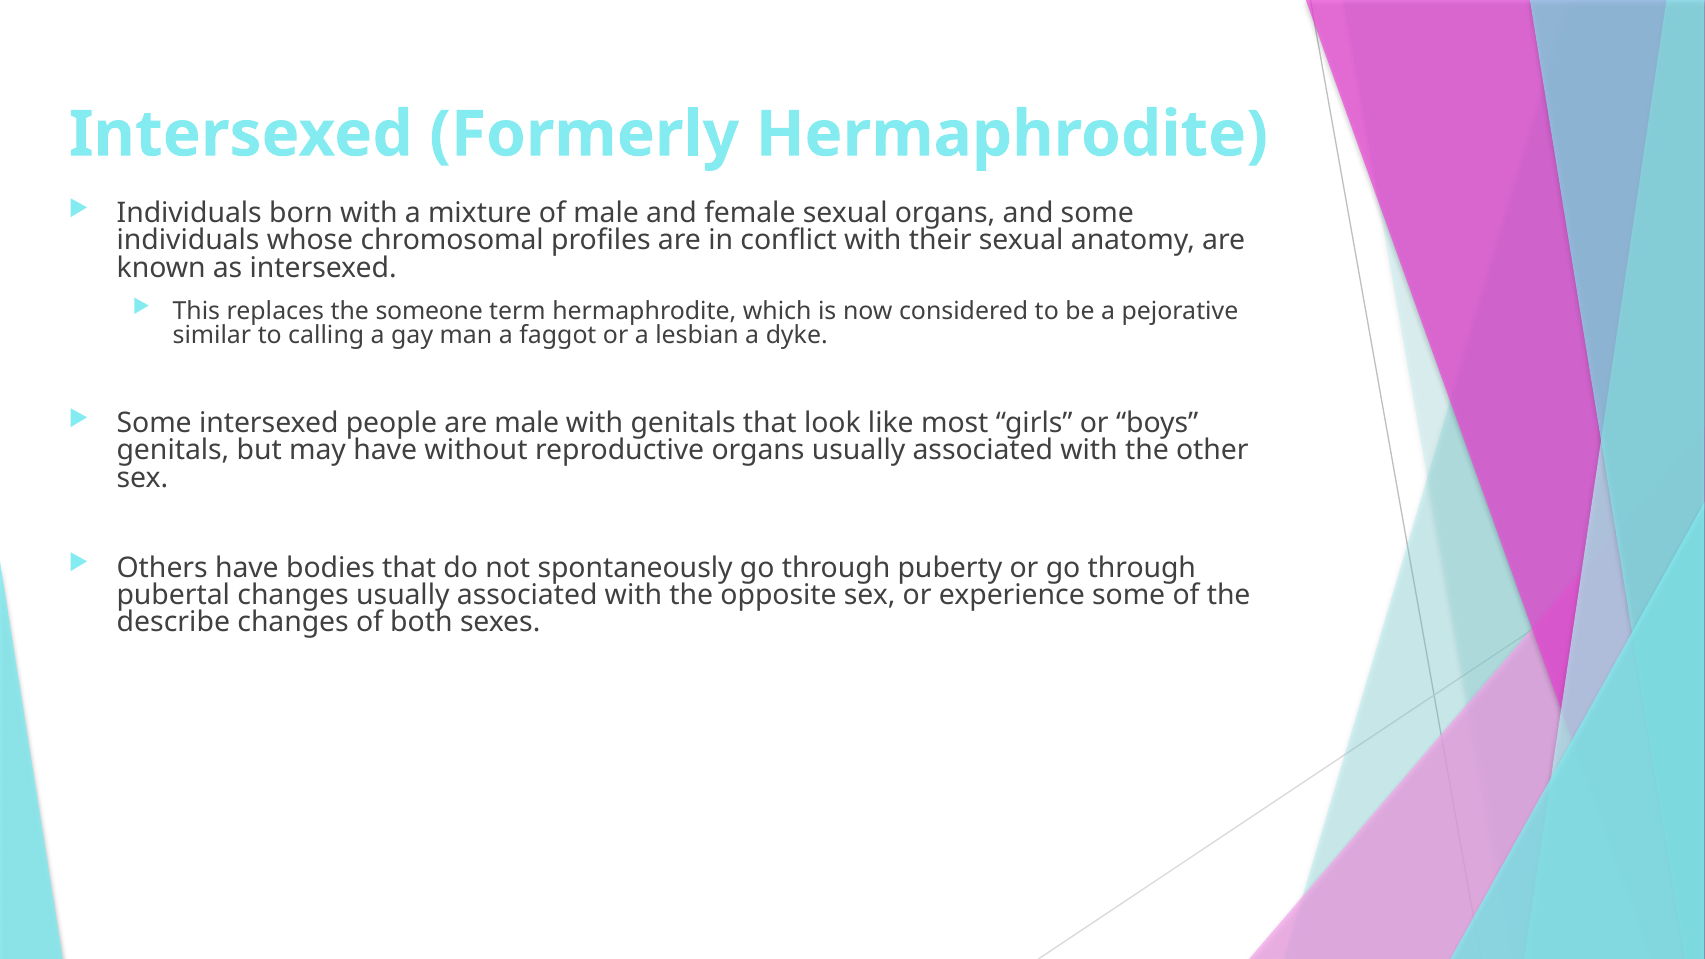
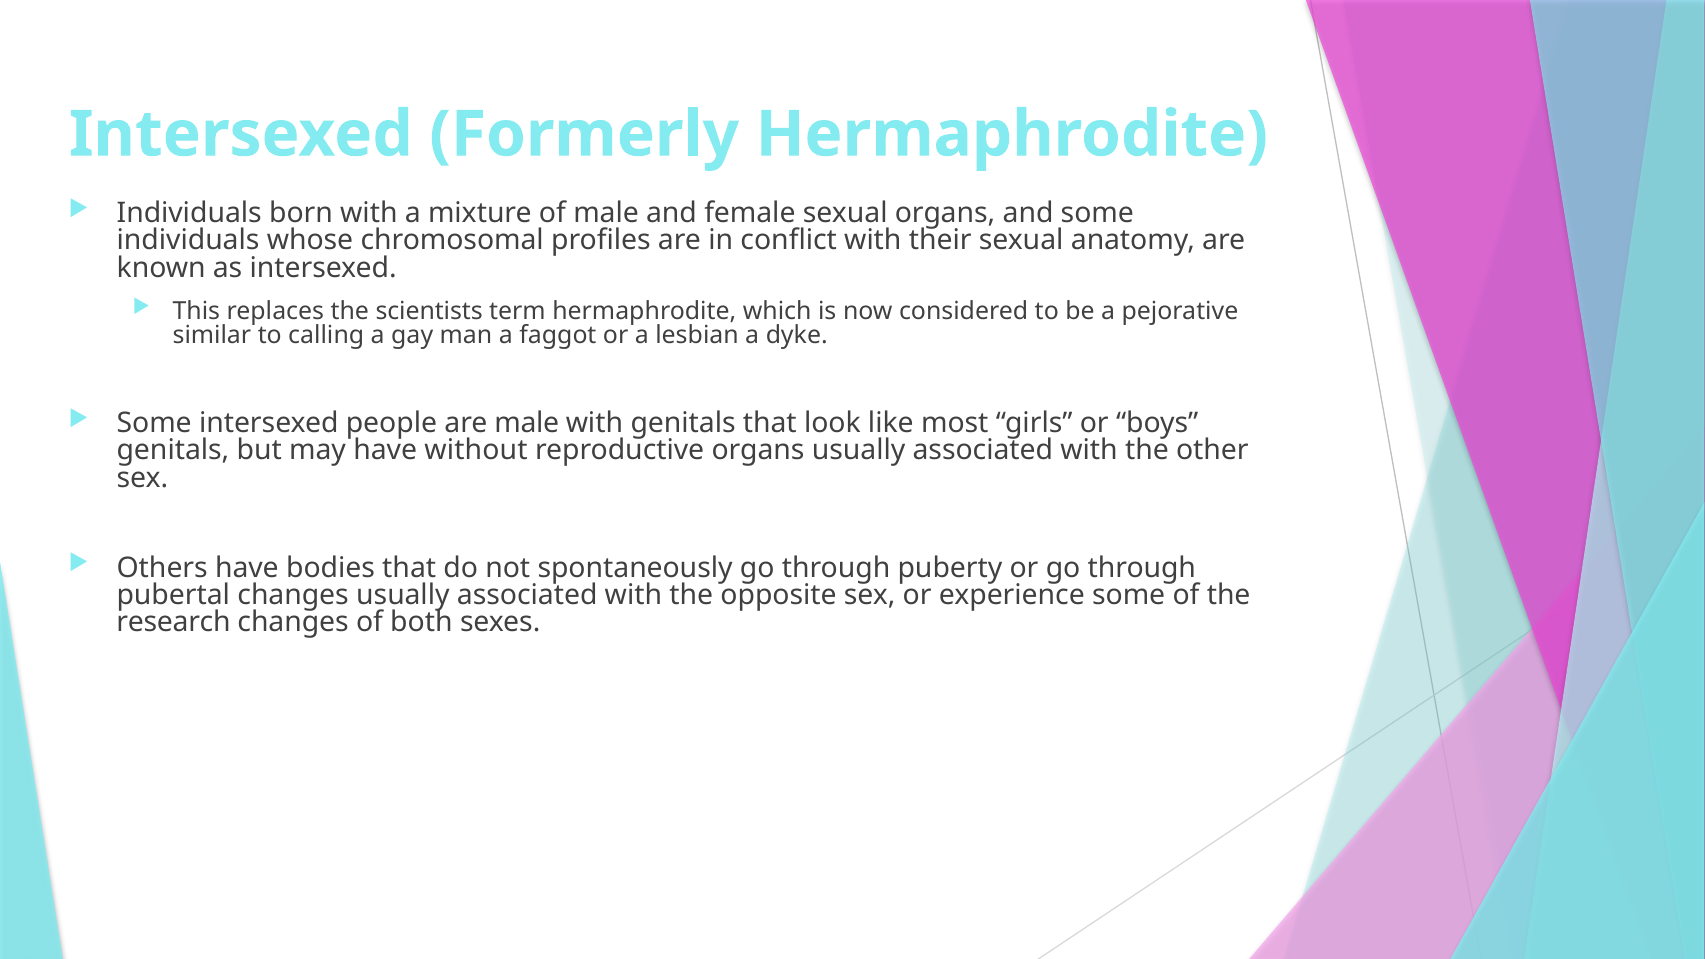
someone: someone -> scientists
describe: describe -> research
